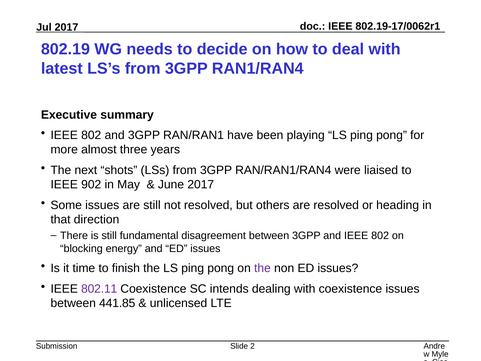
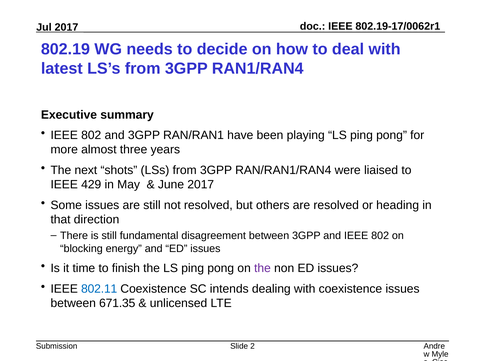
902: 902 -> 429
802.11 colour: purple -> blue
441.85: 441.85 -> 671.35
